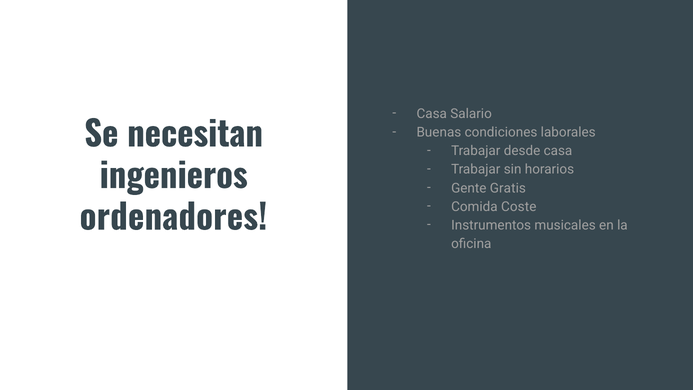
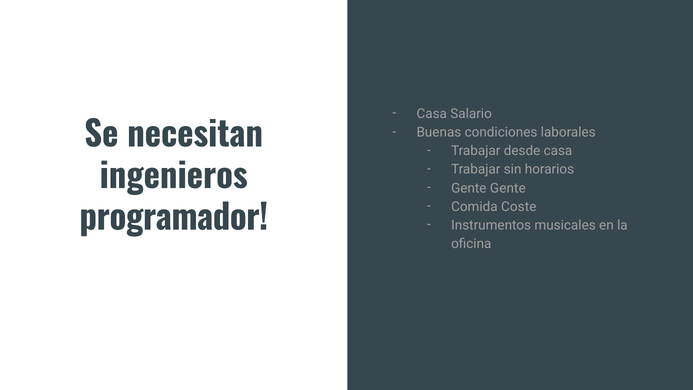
Gente Gratis: Gratis -> Gente
ordenadores: ordenadores -> programador
